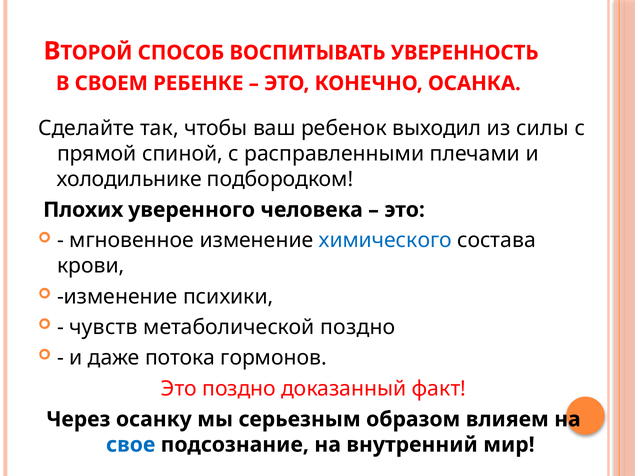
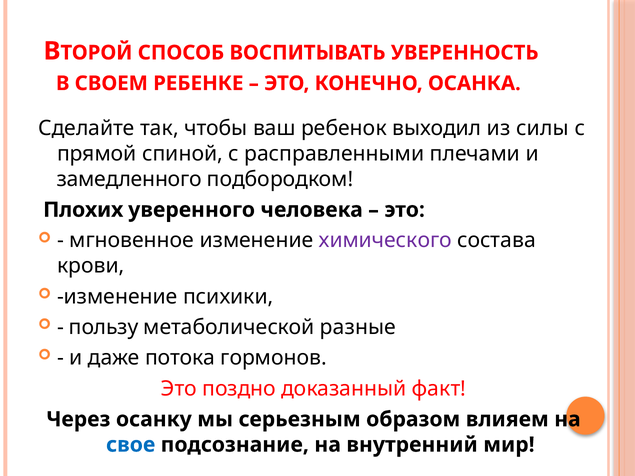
холодильнике: холодильнике -> замедленного
химического colour: blue -> purple
чувств: чувств -> пользу
метаболической поздно: поздно -> разные
